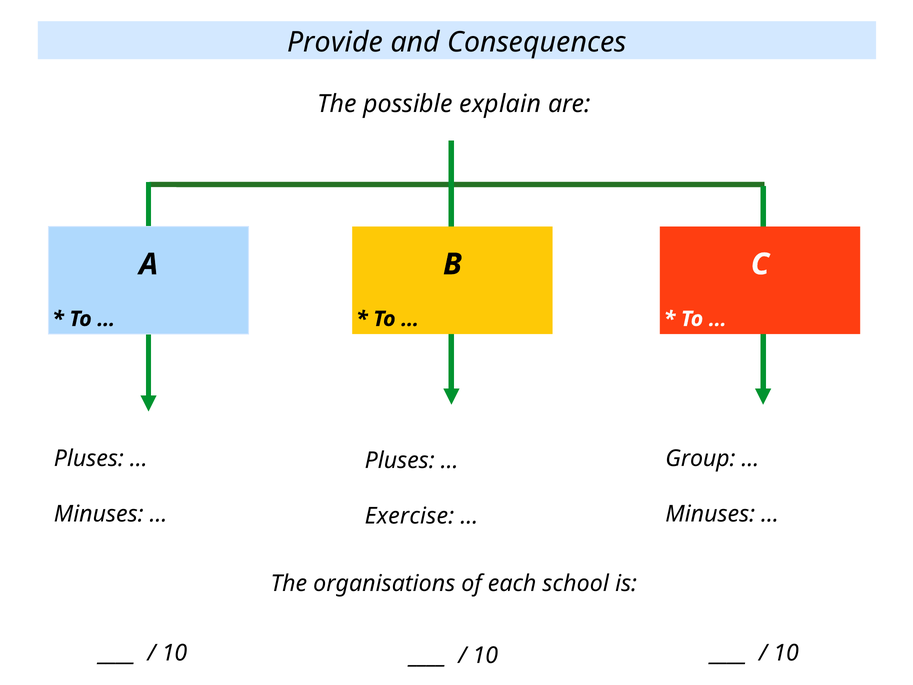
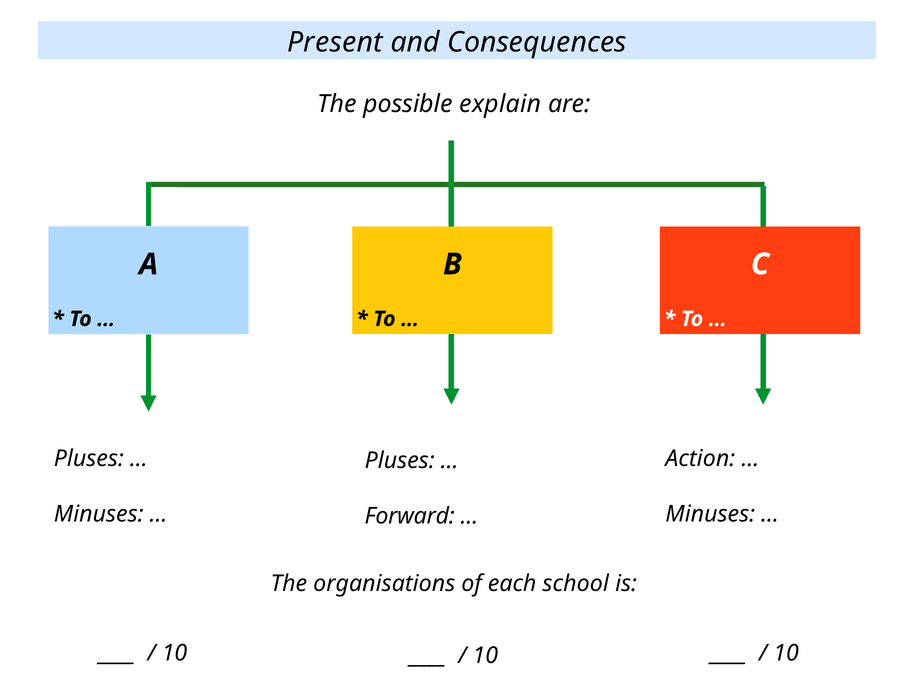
Provide: Provide -> Present
Group: Group -> Action
Exercise: Exercise -> Forward
